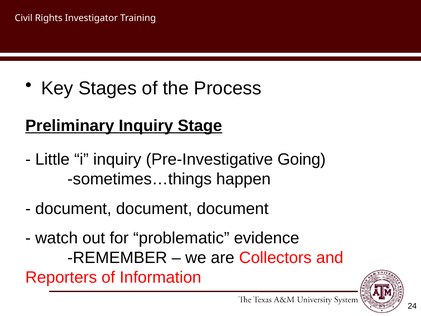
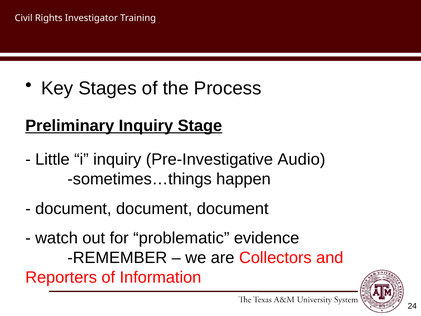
Going: Going -> Audio
